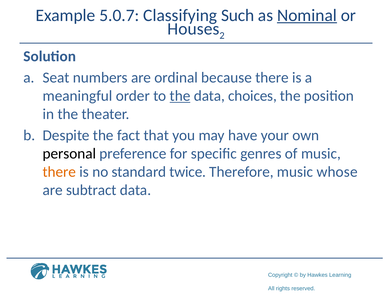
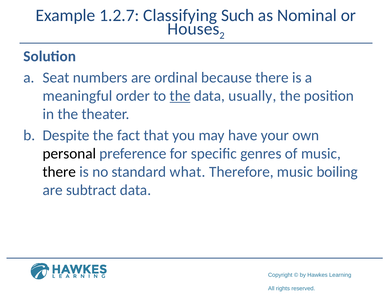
5.0.7: 5.0.7 -> 1.2.7
Nominal underline: present -> none
choices: choices -> usually
there at (59, 172) colour: orange -> black
twice: twice -> what
whose: whose -> boiling
